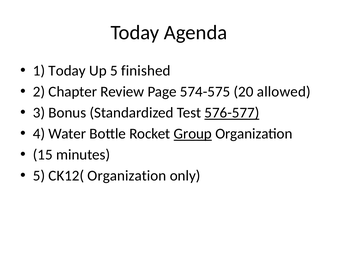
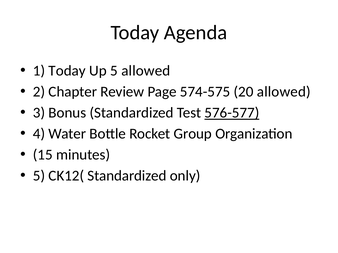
5 finished: finished -> allowed
Group underline: present -> none
CK12( Organization: Organization -> Standardized
